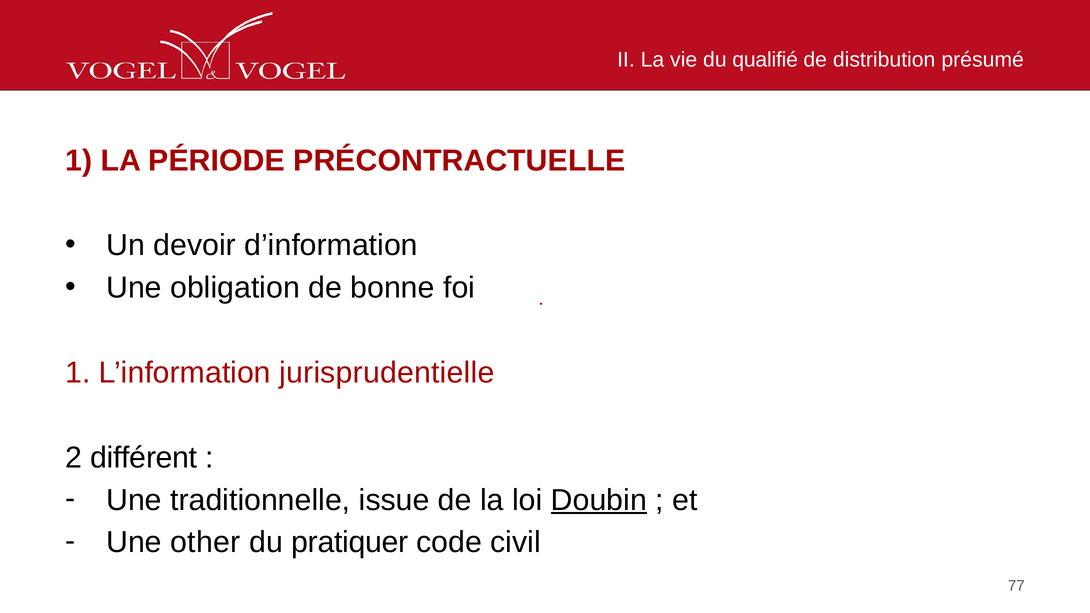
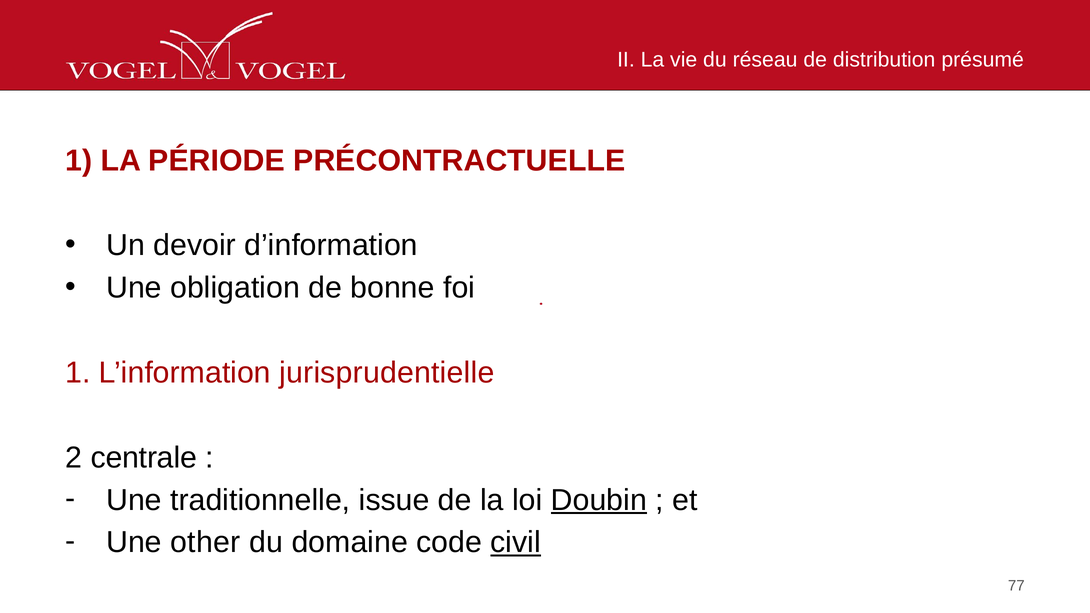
qualifié: qualifié -> réseau
différent: différent -> centrale
pratiquer: pratiquer -> domaine
civil underline: none -> present
